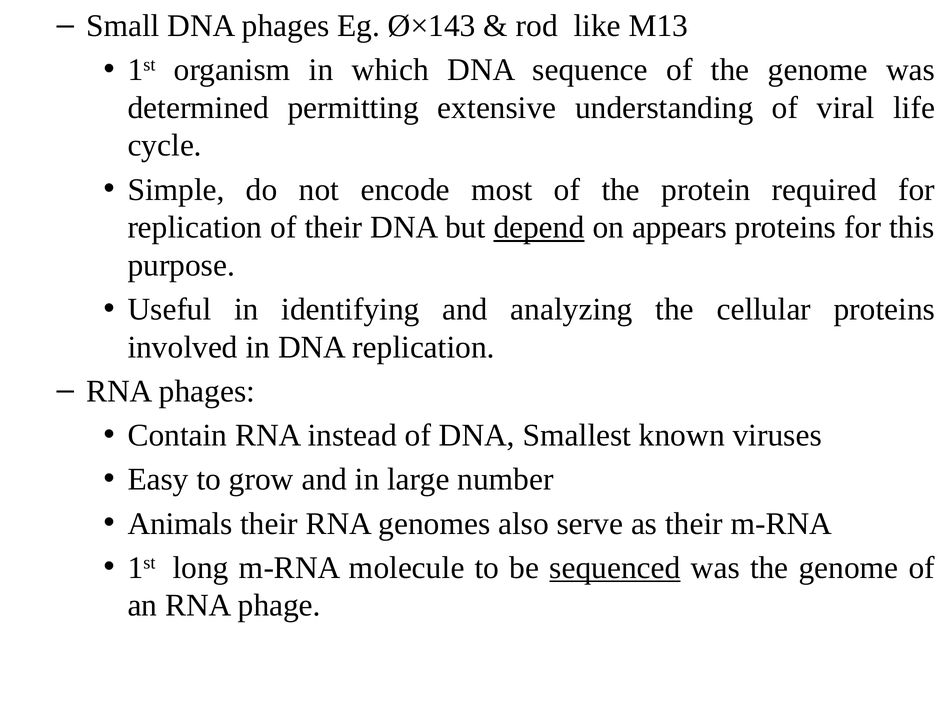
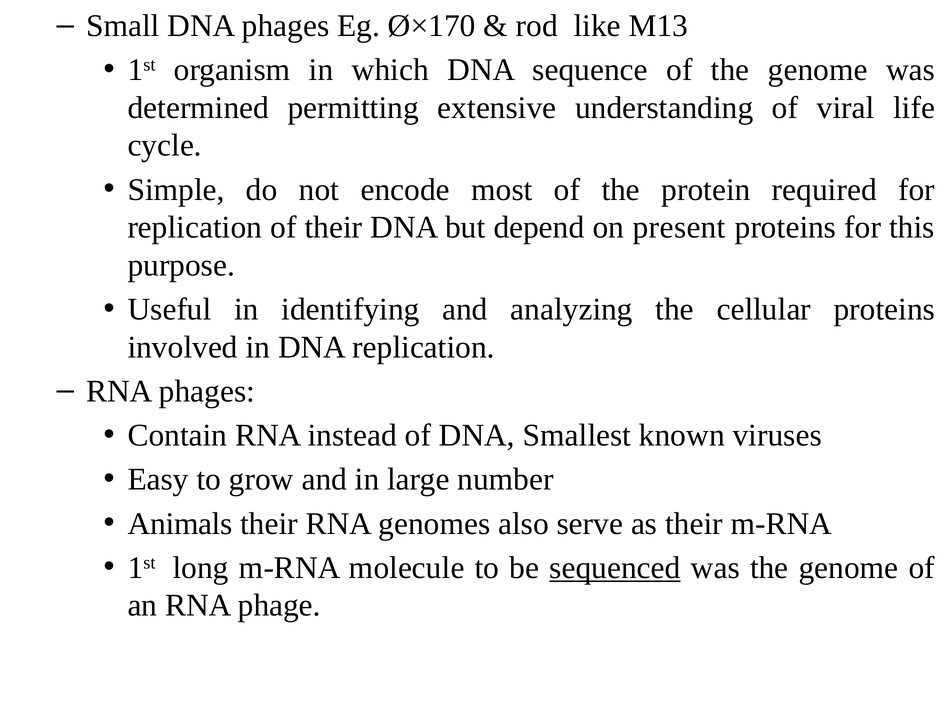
Ø×143: Ø×143 -> Ø×170
depend underline: present -> none
appears: appears -> present
